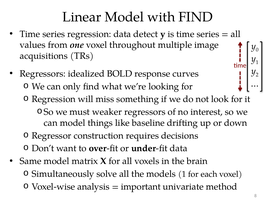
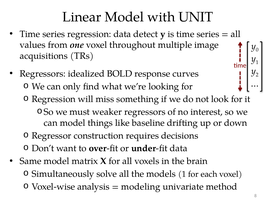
with FIND: FIND -> UNIT
important: important -> modeling
